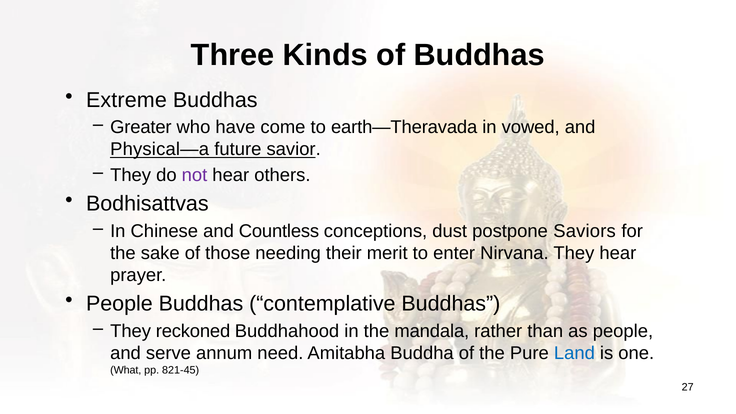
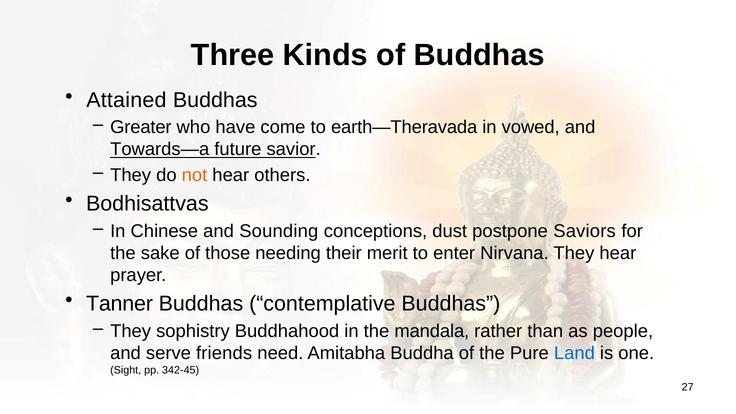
Extreme: Extreme -> Attained
Physical—a: Physical—a -> Towards—a
not colour: purple -> orange
Countless: Countless -> Sounding
People at (119, 304): People -> Tanner
reckoned: reckoned -> sophistry
annum: annum -> friends
What: What -> Sight
821-45: 821-45 -> 342-45
